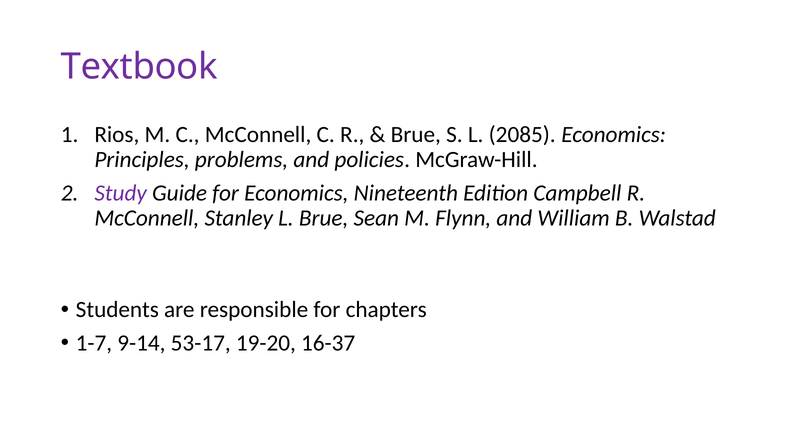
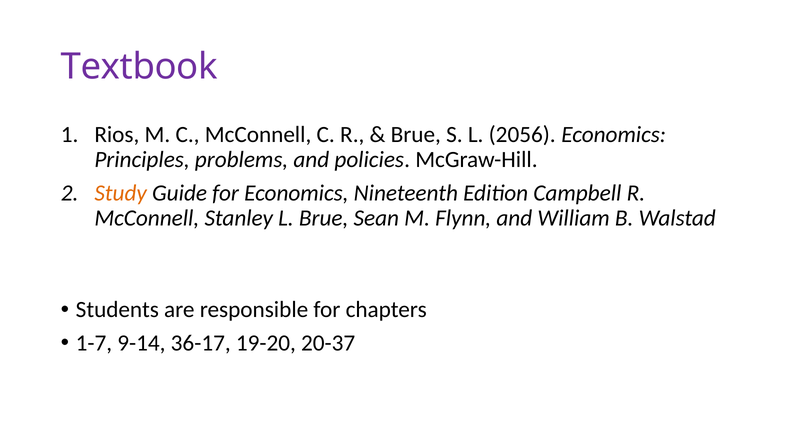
2085: 2085 -> 2056
Study colour: purple -> orange
53-17: 53-17 -> 36-17
16-37: 16-37 -> 20-37
